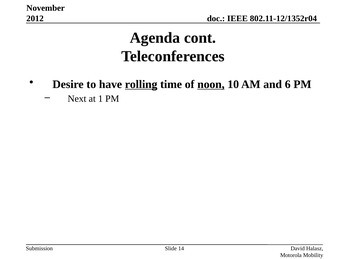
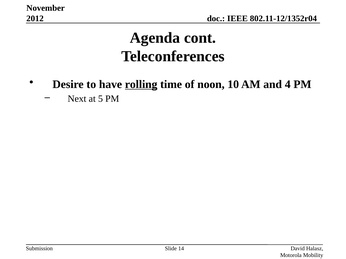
noon underline: present -> none
6: 6 -> 4
1: 1 -> 5
